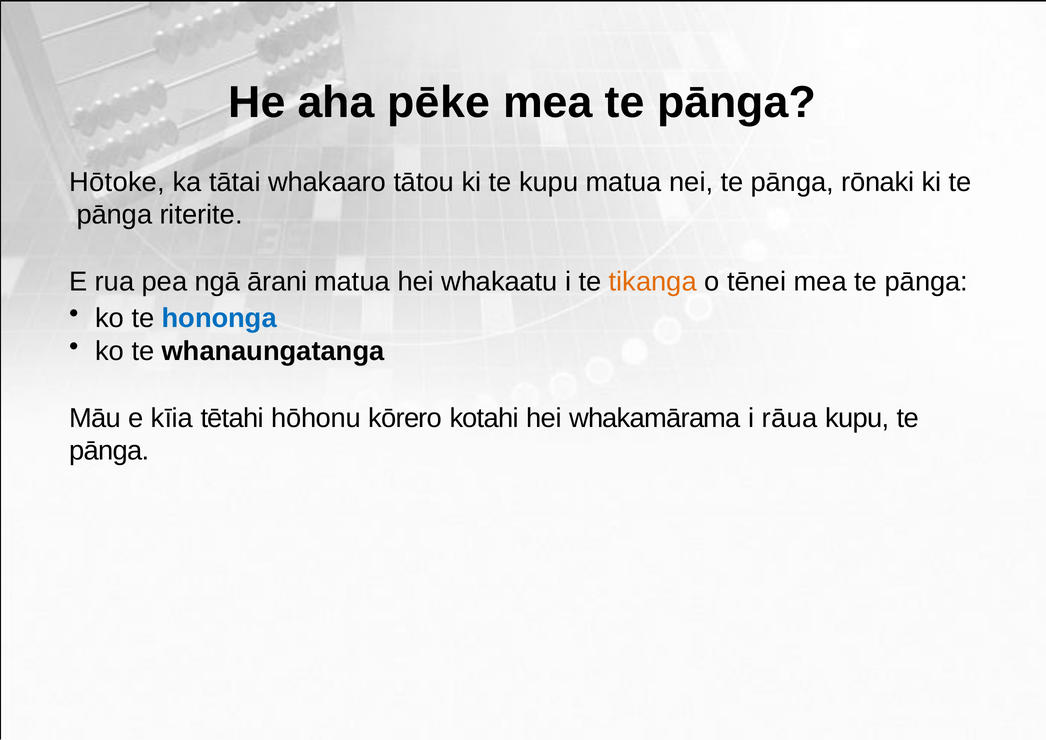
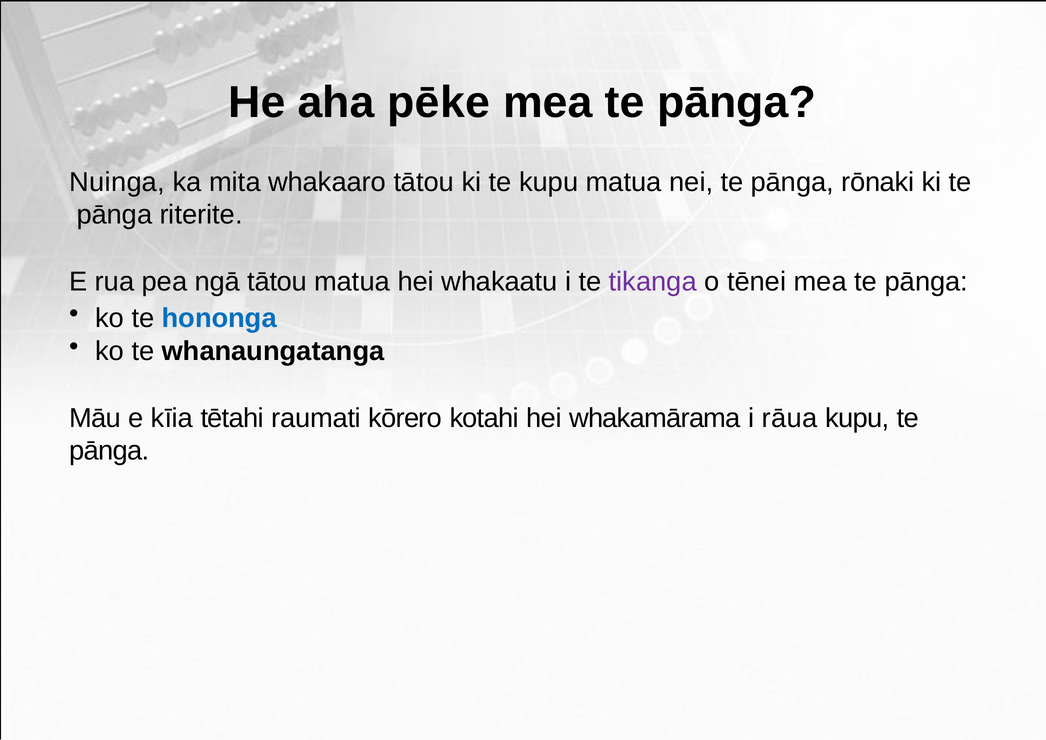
Hōtoke: Hōtoke -> Nuinga
tātai: tātai -> mita
ngā ārani: ārani -> tātou
tikanga colour: orange -> purple
hōhonu: hōhonu -> raumati
